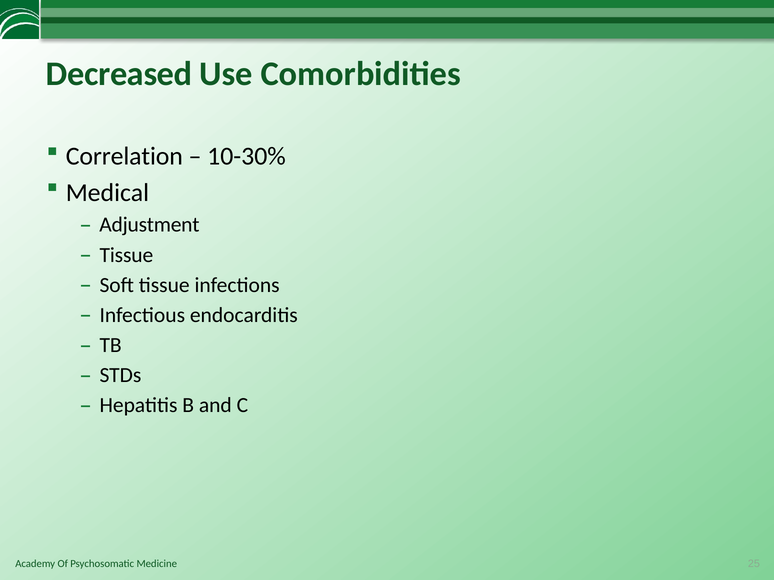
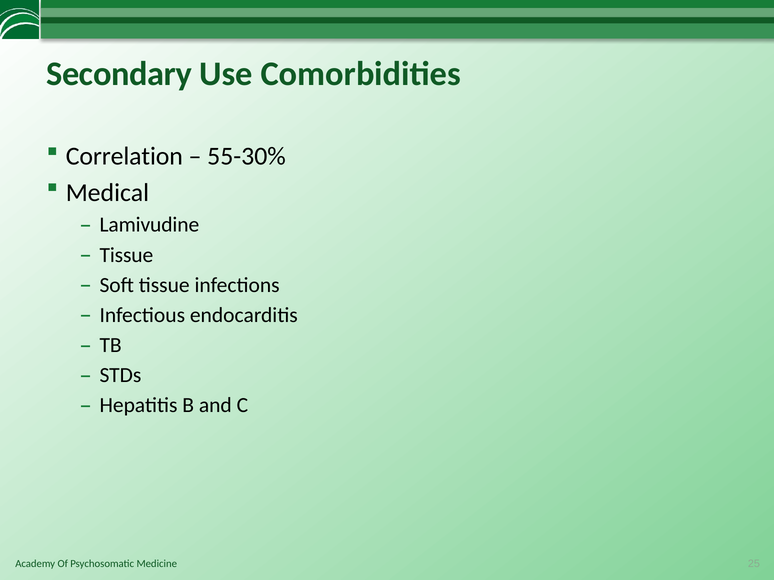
Decreased: Decreased -> Secondary
10-30%: 10-30% -> 55-30%
Adjustment: Adjustment -> Lamivudine
